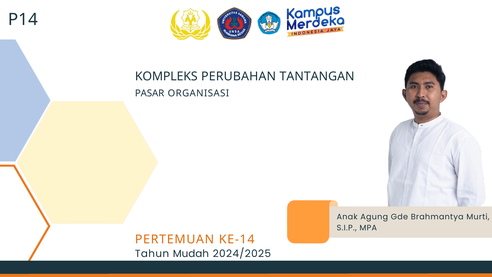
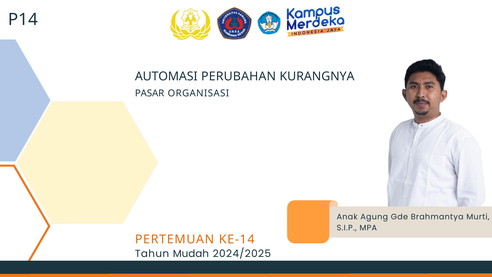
KOMPLEKS: KOMPLEKS -> AUTOMASI
TANTANGAN: TANTANGAN -> KURANGNYA
